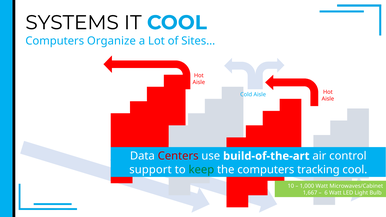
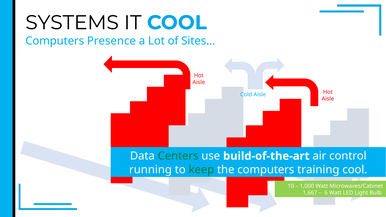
Organize: Organize -> Presence
Centers colour: red -> green
support: support -> running
tracking: tracking -> training
